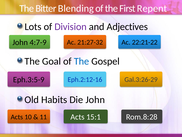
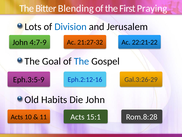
Repent: Repent -> Praying
Division colour: purple -> blue
Adjectives: Adjectives -> Jerusalem
